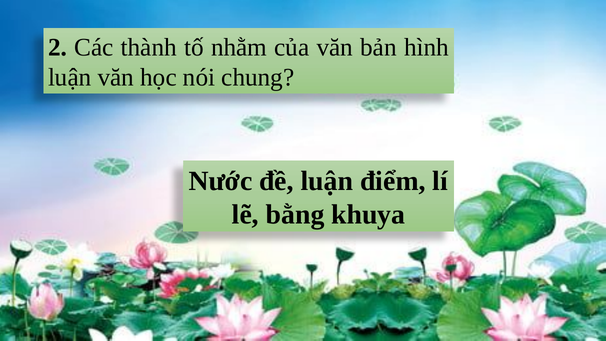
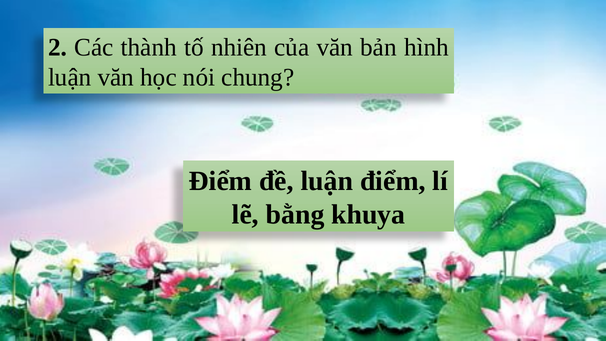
nhằm: nhằm -> nhiên
Nước at (221, 181): Nước -> Điểm
